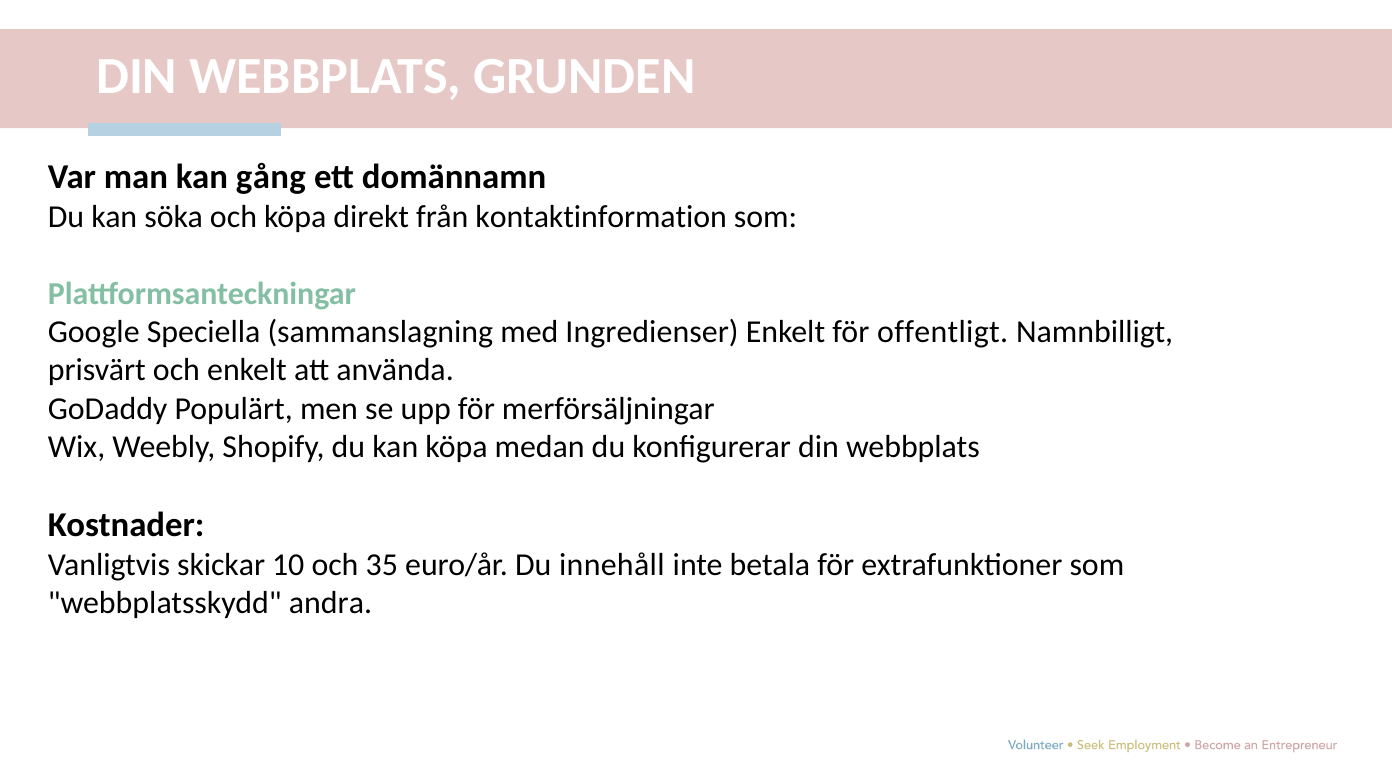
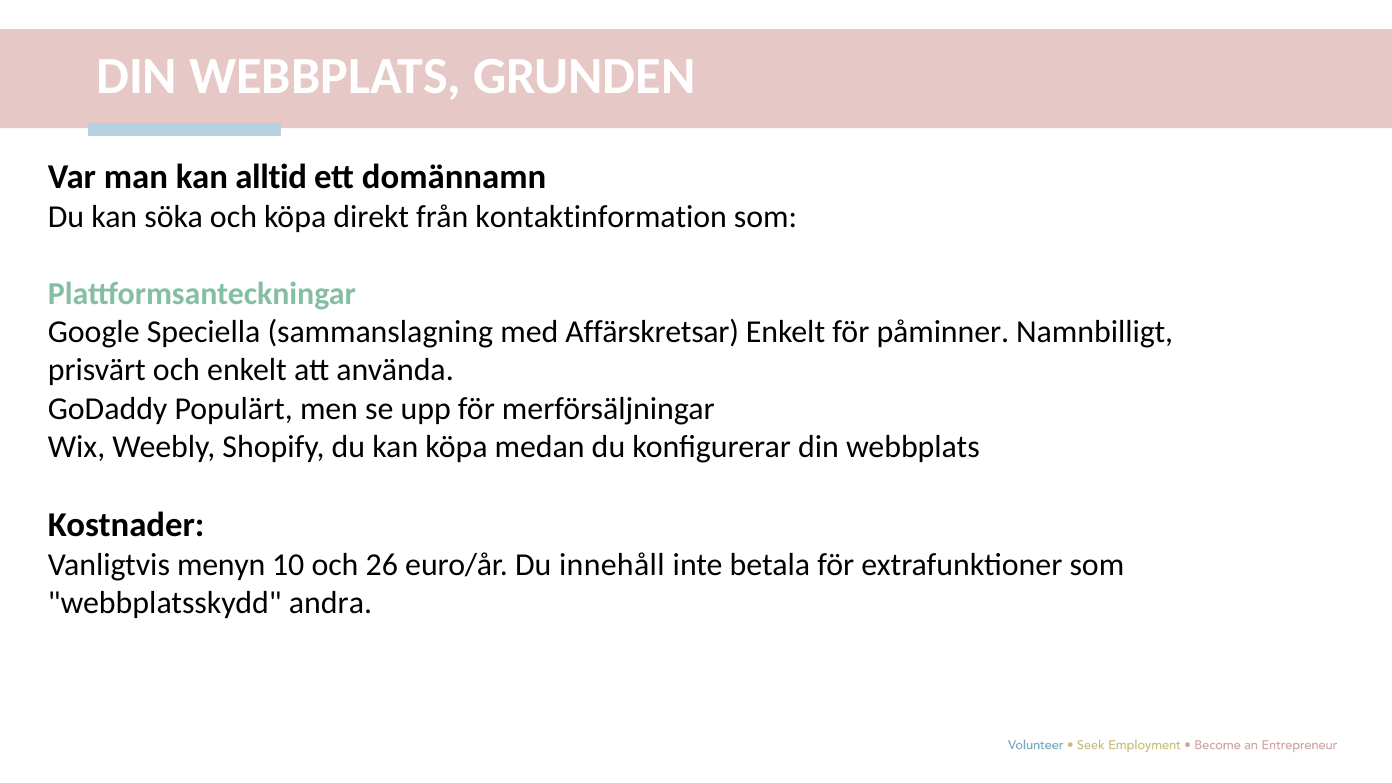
gång: gång -> alltid
Ingredienser: Ingredienser -> Affärskretsar
offentligt: offentligt -> påminner
skickar: skickar -> menyn
35: 35 -> 26
